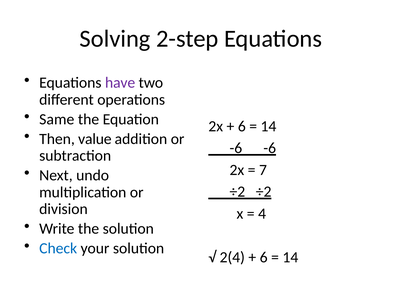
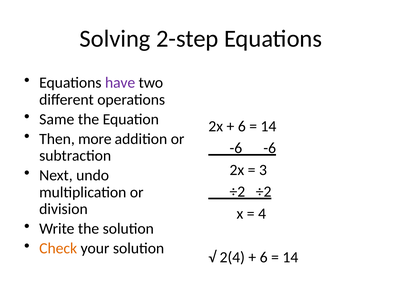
value: value -> more
7: 7 -> 3
Check colour: blue -> orange
